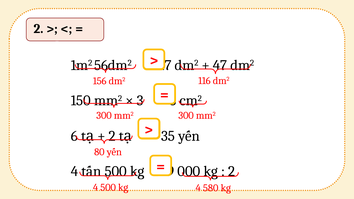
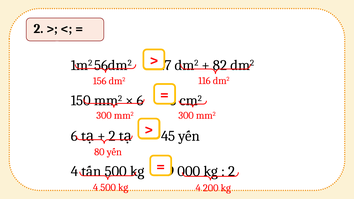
47: 47 -> 82
3 at (140, 101): 3 -> 6
35: 35 -> 45
580: 580 -> 200
